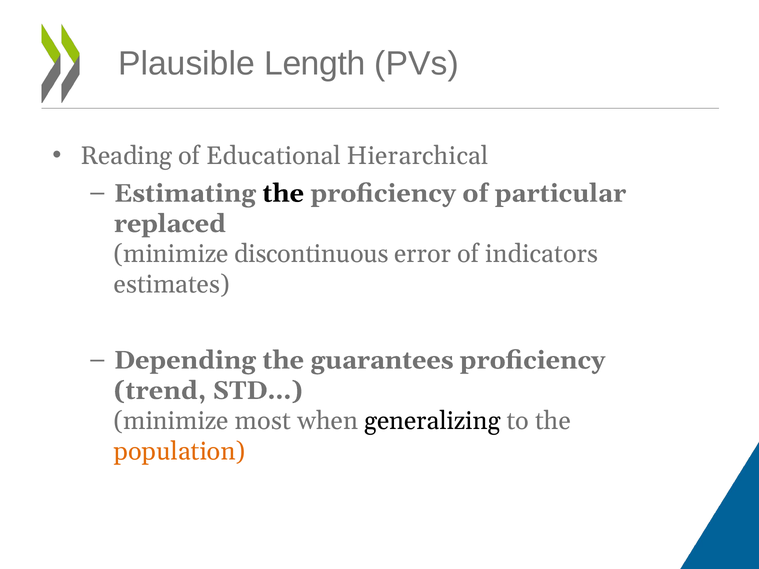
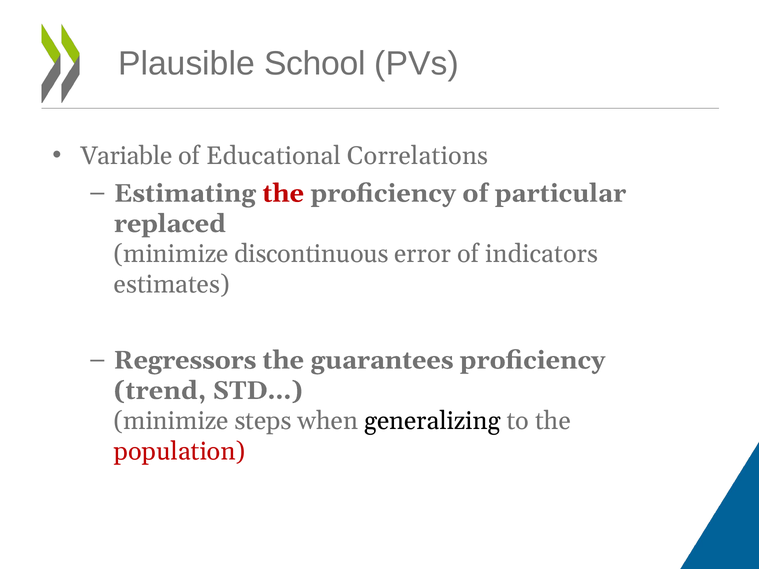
Length: Length -> School
Reading: Reading -> Variable
Hierarchical: Hierarchical -> Correlations
the at (283, 193) colour: black -> red
Depending: Depending -> Regressors
most: most -> steps
population colour: orange -> red
